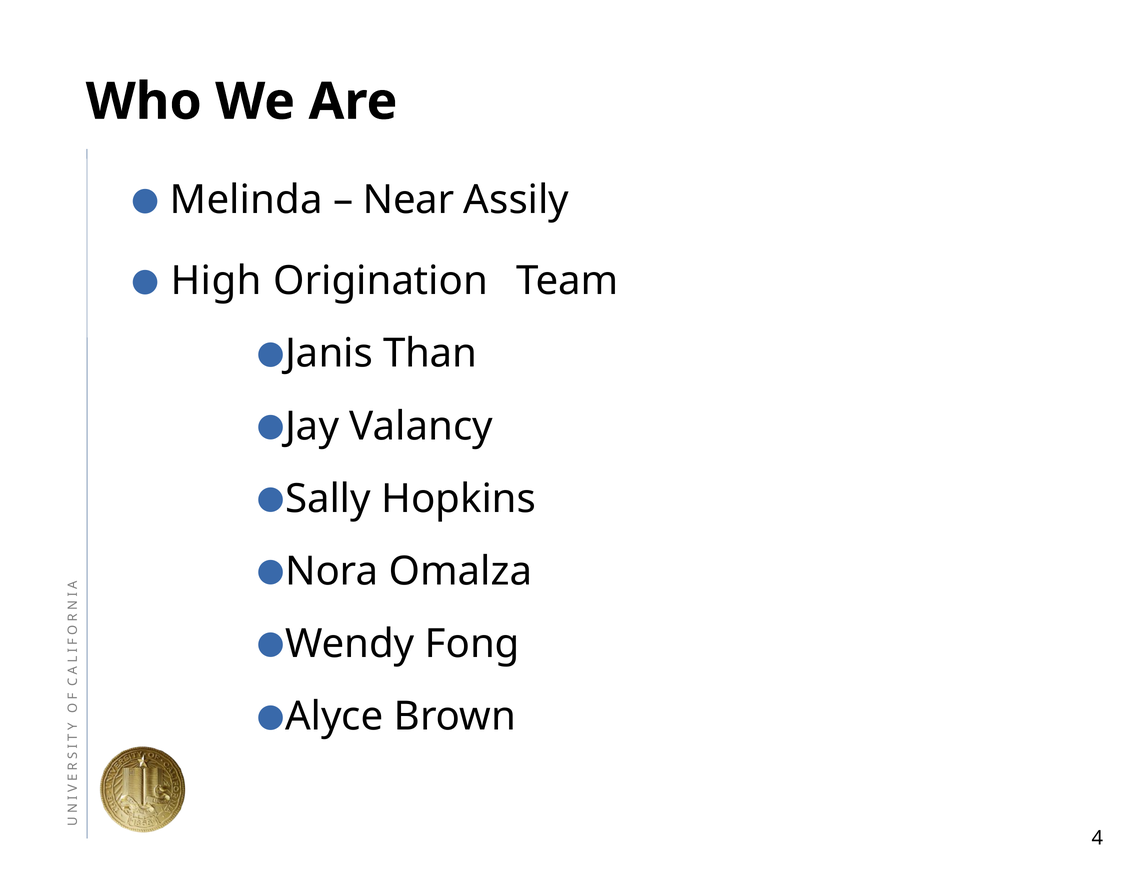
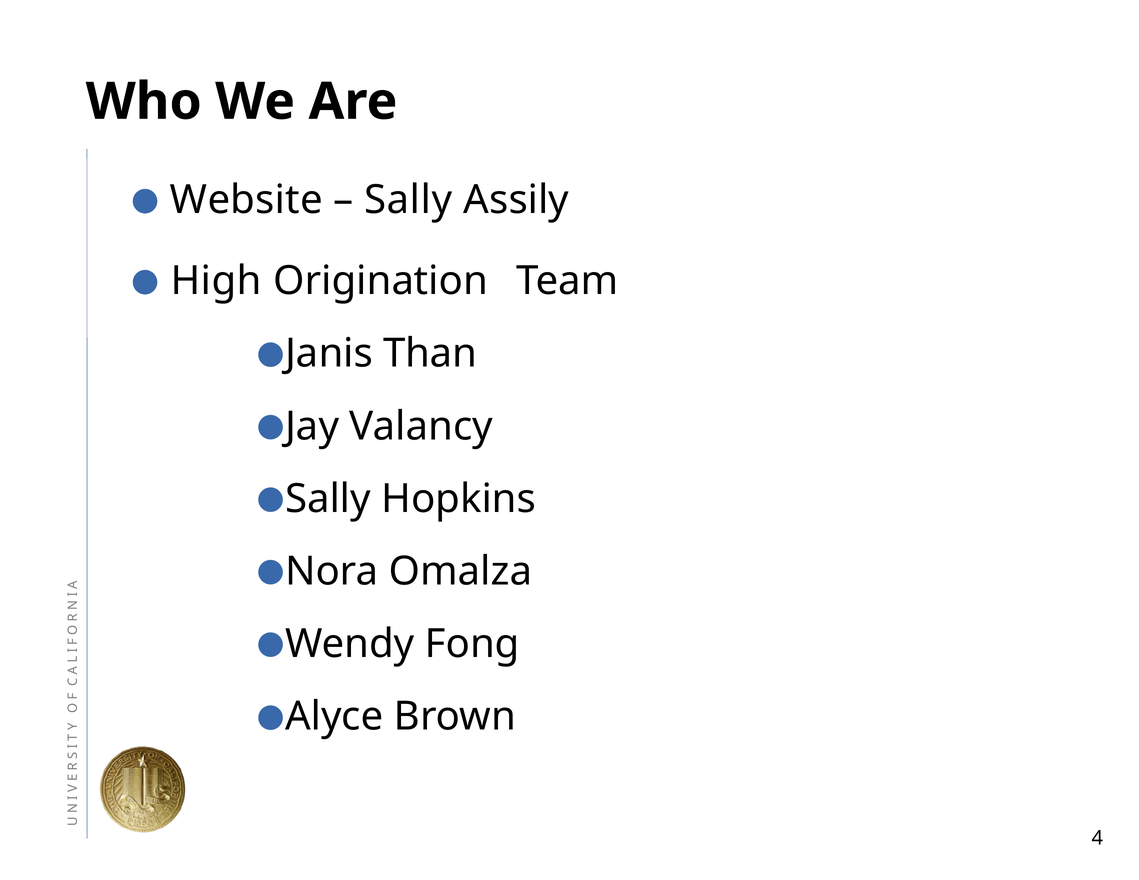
Melinda: Melinda -> Website
Near at (409, 200): Near -> Sally
